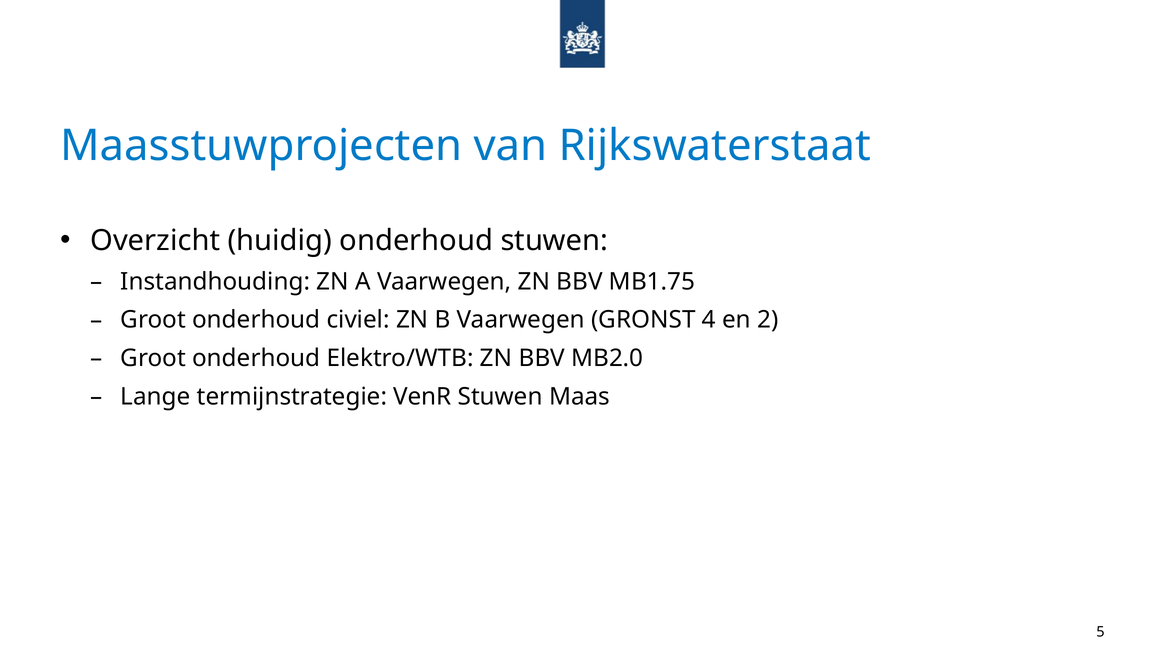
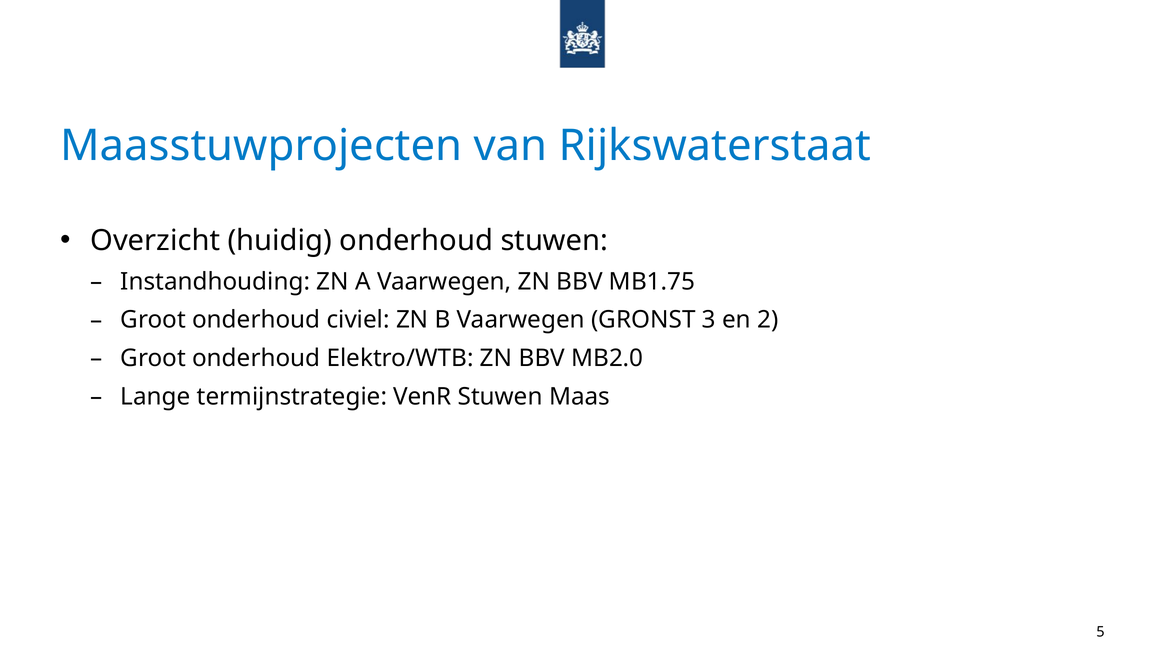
4: 4 -> 3
